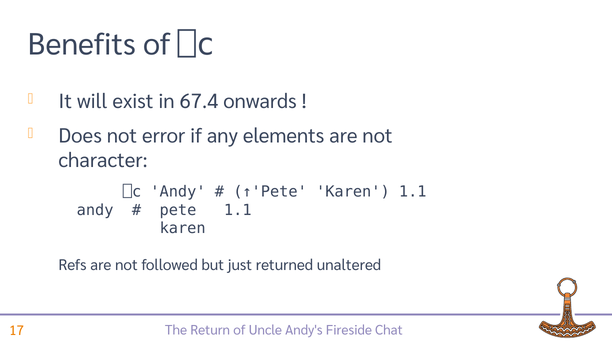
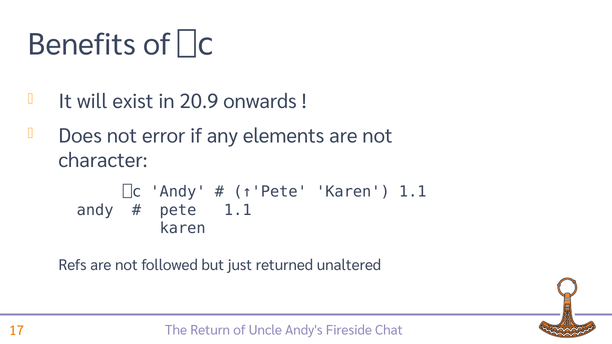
67.4: 67.4 -> 20.9
